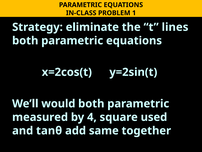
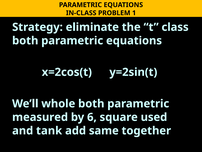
lines: lines -> class
would: would -> whole
4: 4 -> 6
tanθ: tanθ -> tank
